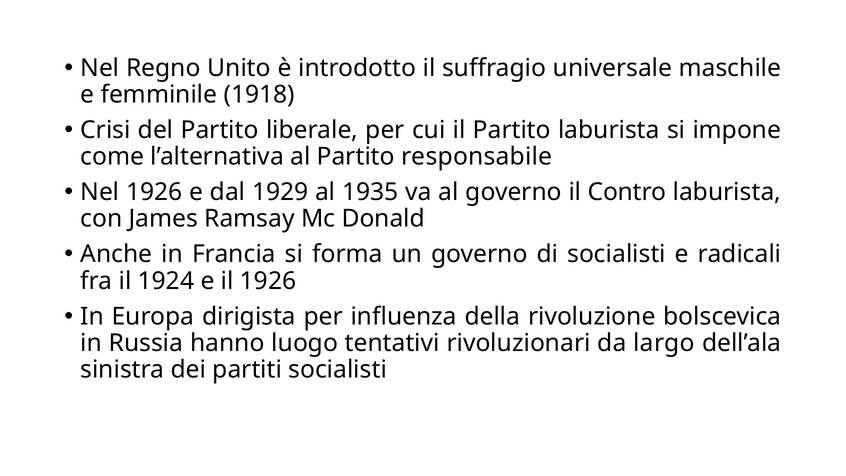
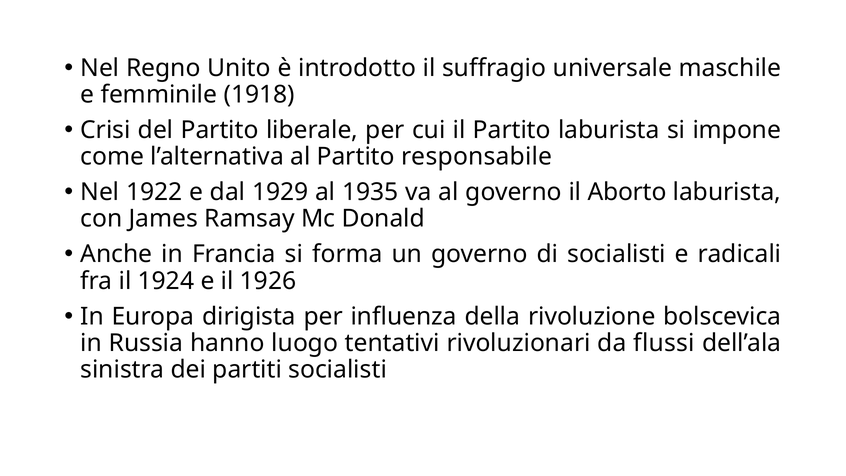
Nel 1926: 1926 -> 1922
Contro: Contro -> Aborto
largo: largo -> flussi
